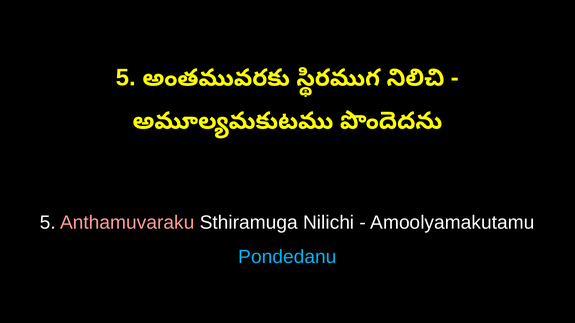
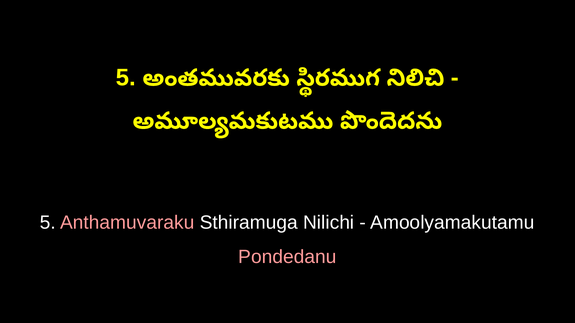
Pondedanu colour: light blue -> pink
